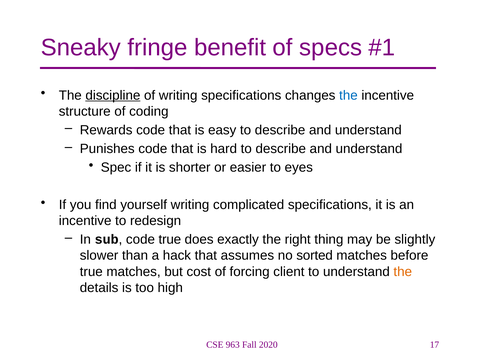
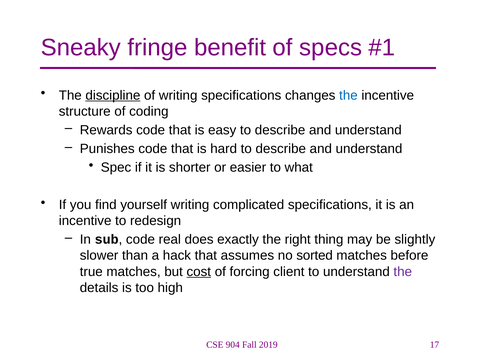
eyes: eyes -> what
code true: true -> real
cost underline: none -> present
the at (403, 272) colour: orange -> purple
963: 963 -> 904
2020: 2020 -> 2019
